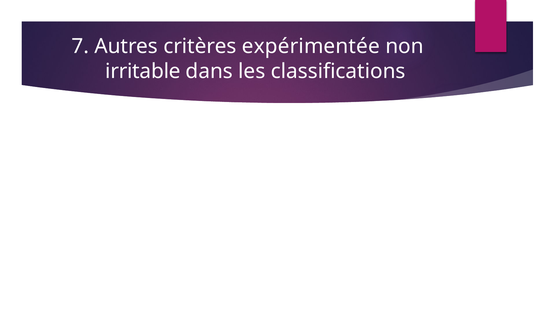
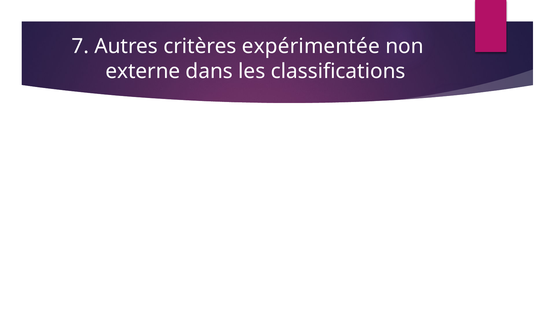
irritable: irritable -> externe
